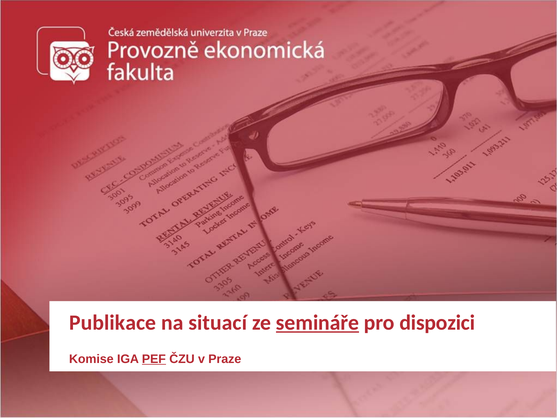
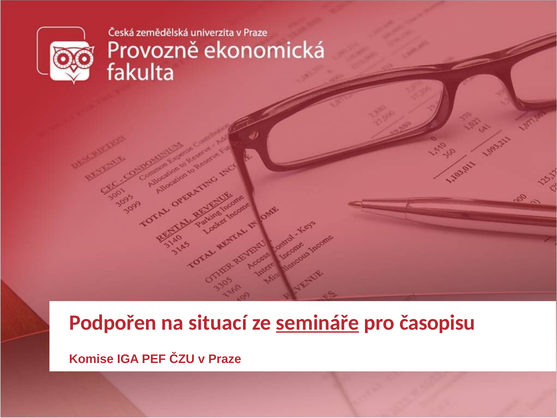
Publikace: Publikace -> Podpořen
dispozici: dispozici -> časopisu
PEF underline: present -> none
